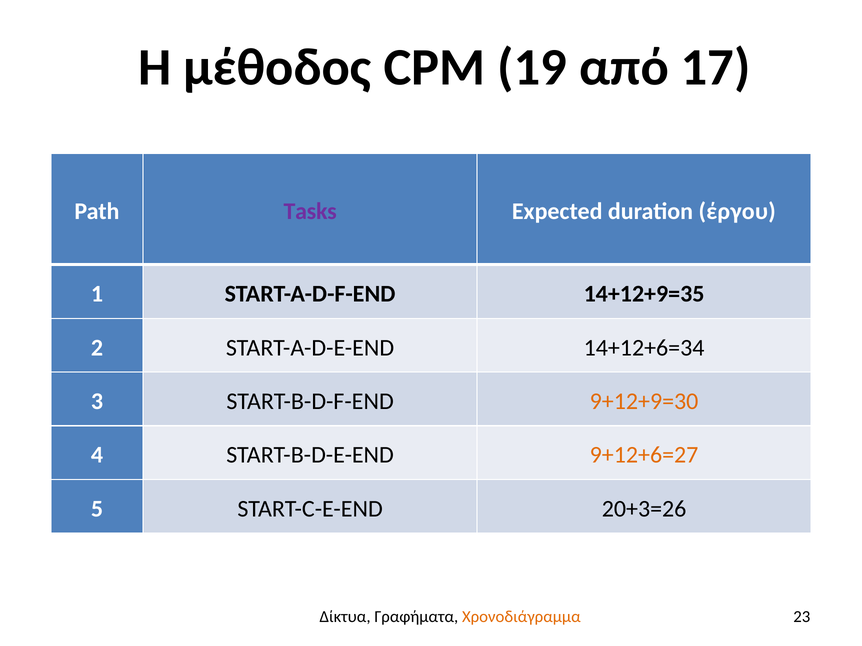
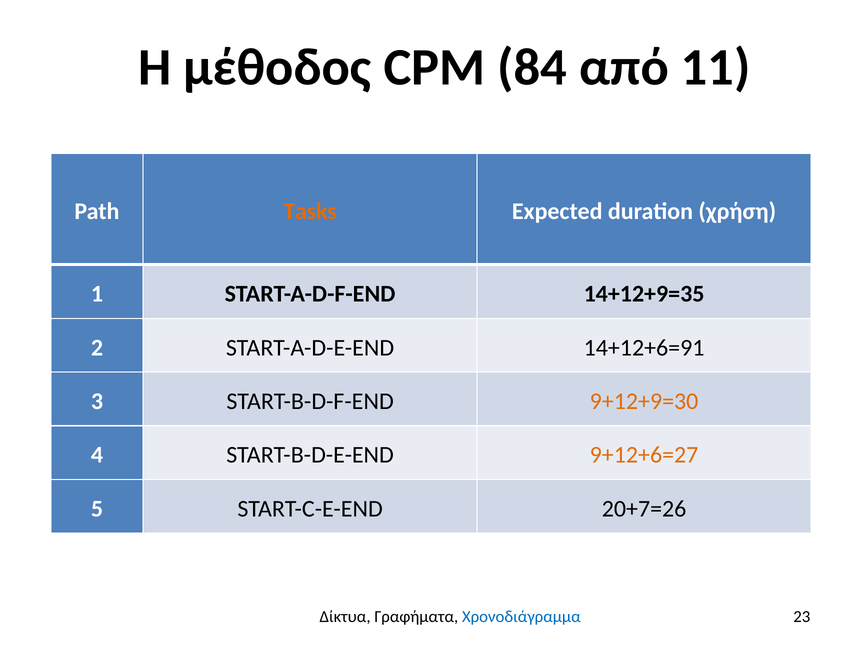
19: 19 -> 84
17: 17 -> 11
Tasks colour: purple -> orange
έργου: έργου -> χρήση
14+12+6=34: 14+12+6=34 -> 14+12+6=91
20+3=26: 20+3=26 -> 20+7=26
Χρονοδιάγραμμα colour: orange -> blue
